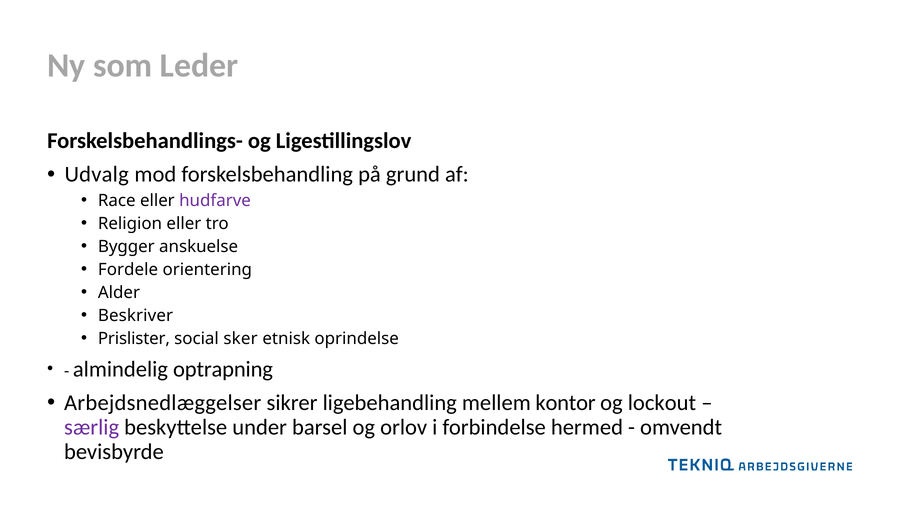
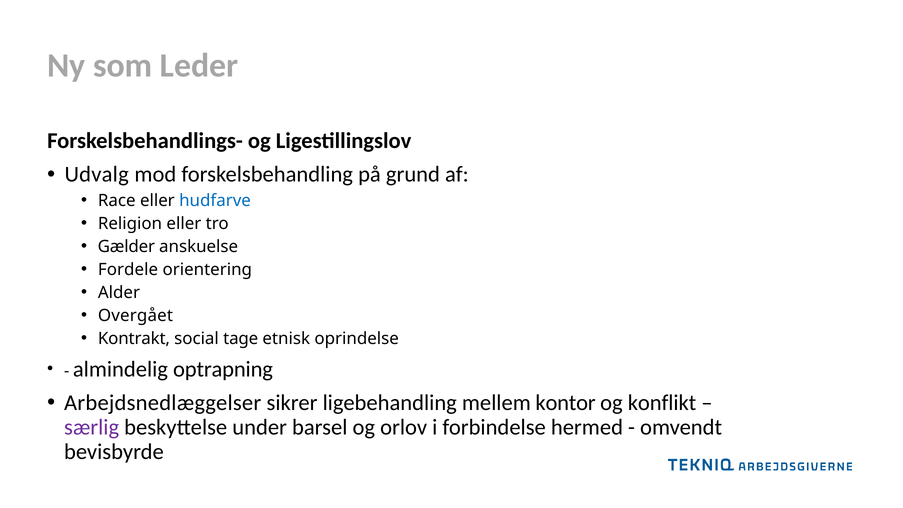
hudfarve colour: purple -> blue
Bygger: Bygger -> Gælder
Beskriver: Beskriver -> Overgået
Prislister: Prislister -> Kontrakt
sker: sker -> tage
lockout: lockout -> konflikt
